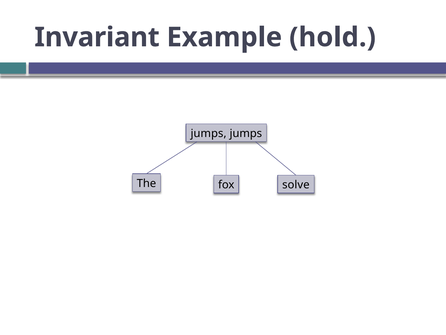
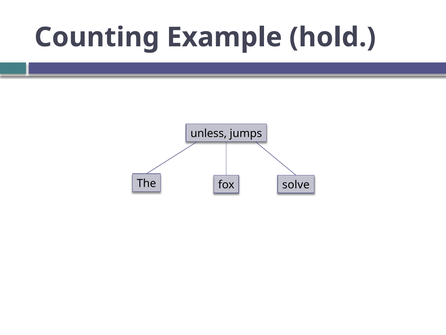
Invariant: Invariant -> Counting
jumps at (209, 133): jumps -> unless
